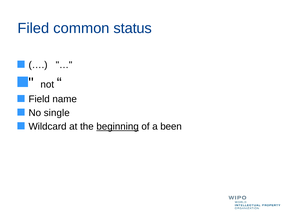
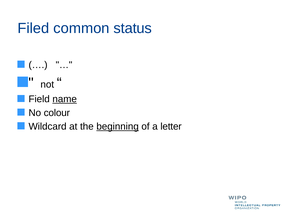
name underline: none -> present
single: single -> colour
been: been -> letter
